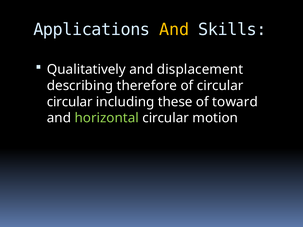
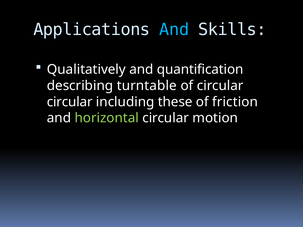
And at (174, 30) colour: yellow -> light blue
displacement: displacement -> quantification
therefore: therefore -> turntable
toward: toward -> friction
